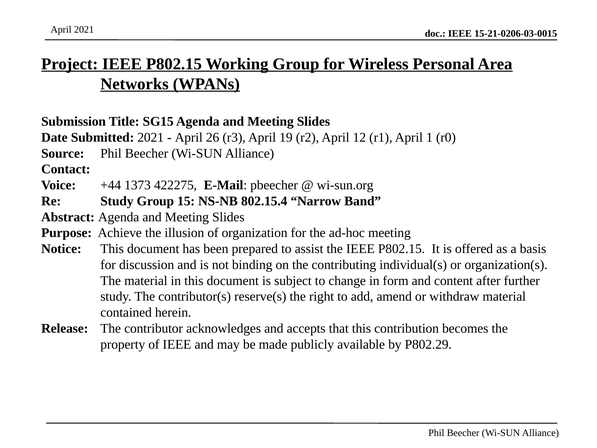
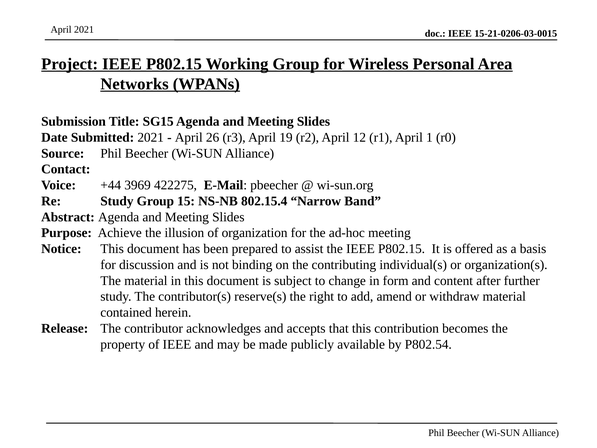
1373: 1373 -> 3969
P802.29: P802.29 -> P802.54
